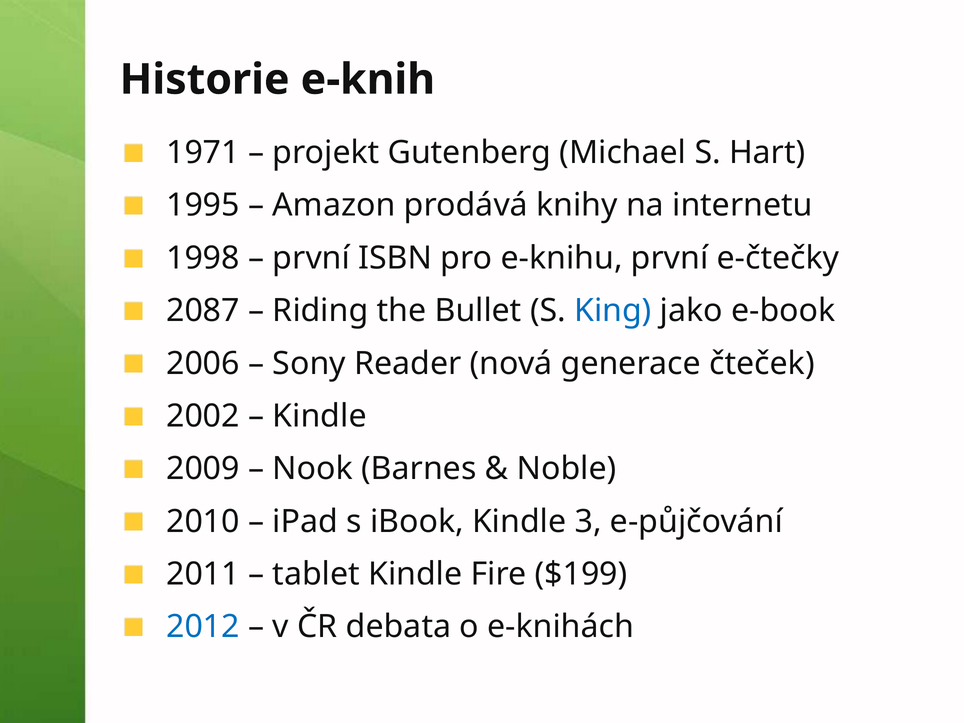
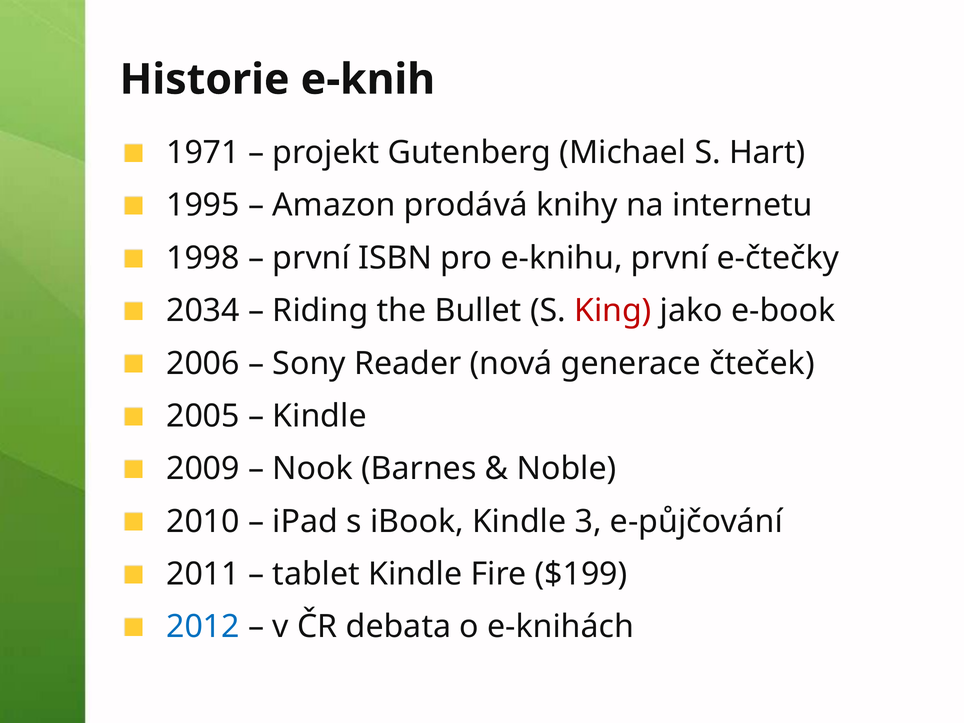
2087: 2087 -> 2034
King colour: blue -> red
2002: 2002 -> 2005
